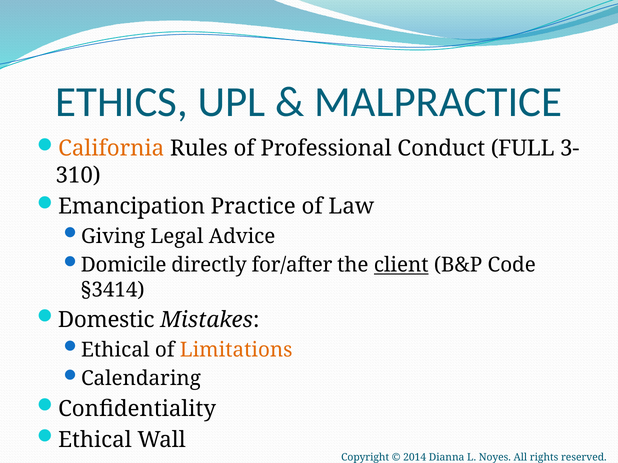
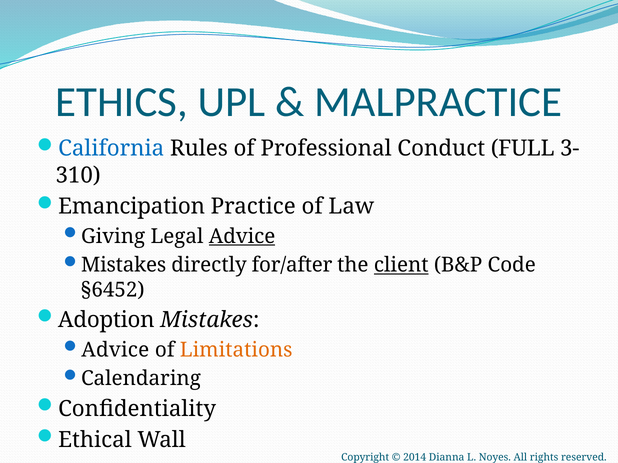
California colour: orange -> blue
Advice at (242, 237) underline: none -> present
Domicile at (124, 265): Domicile -> Mistakes
§3414: §3414 -> §6452
Domestic: Domestic -> Adoption
Ethical at (115, 350): Ethical -> Advice
